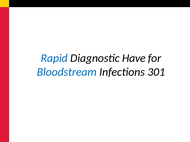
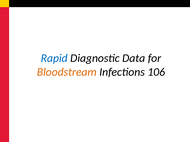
Have: Have -> Data
Bloodstream colour: blue -> orange
301: 301 -> 106
